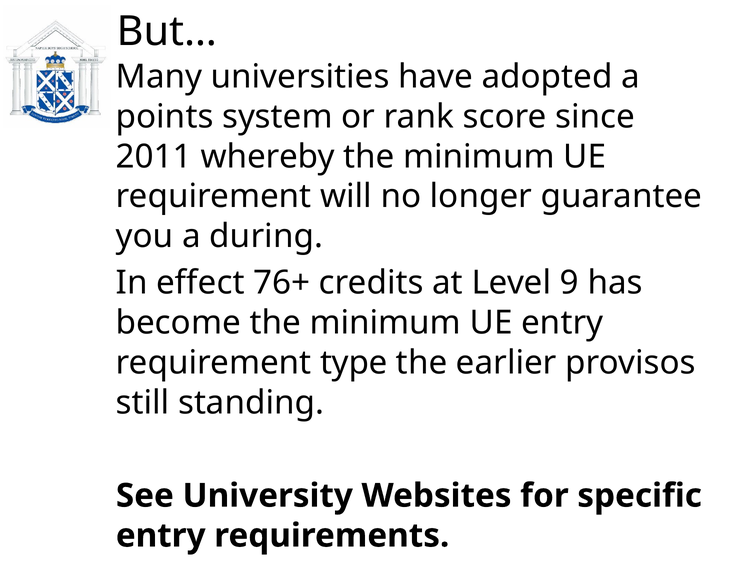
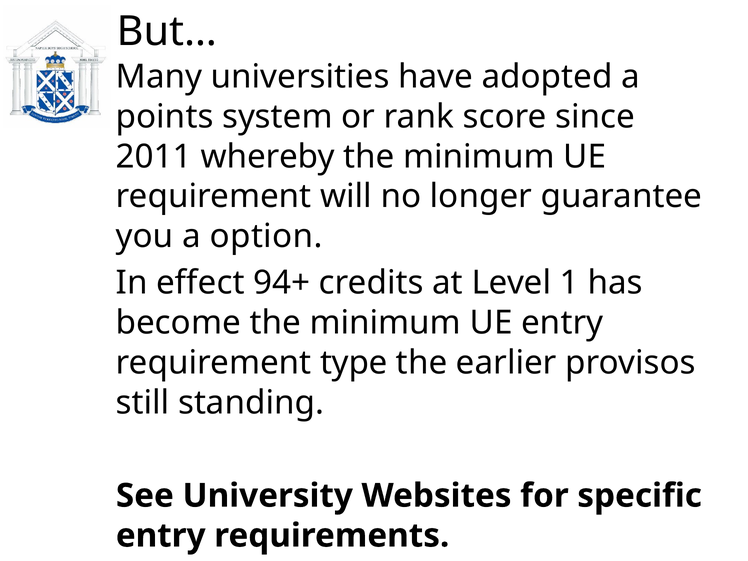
during: during -> option
76+: 76+ -> 94+
9: 9 -> 1
